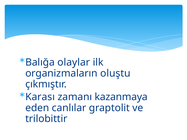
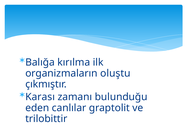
olaylar: olaylar -> kırılma
kazanmaya: kazanmaya -> bulunduğu
